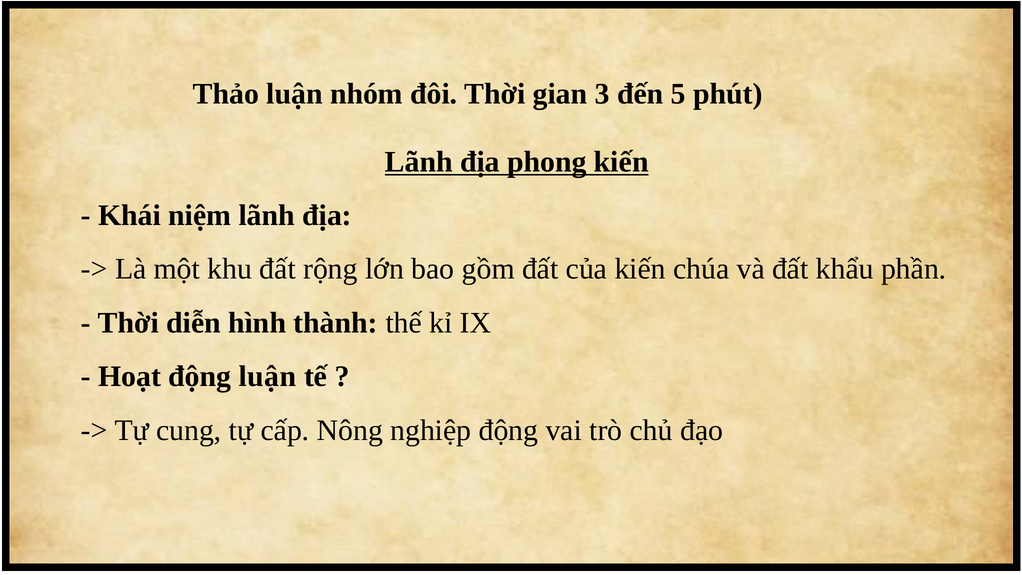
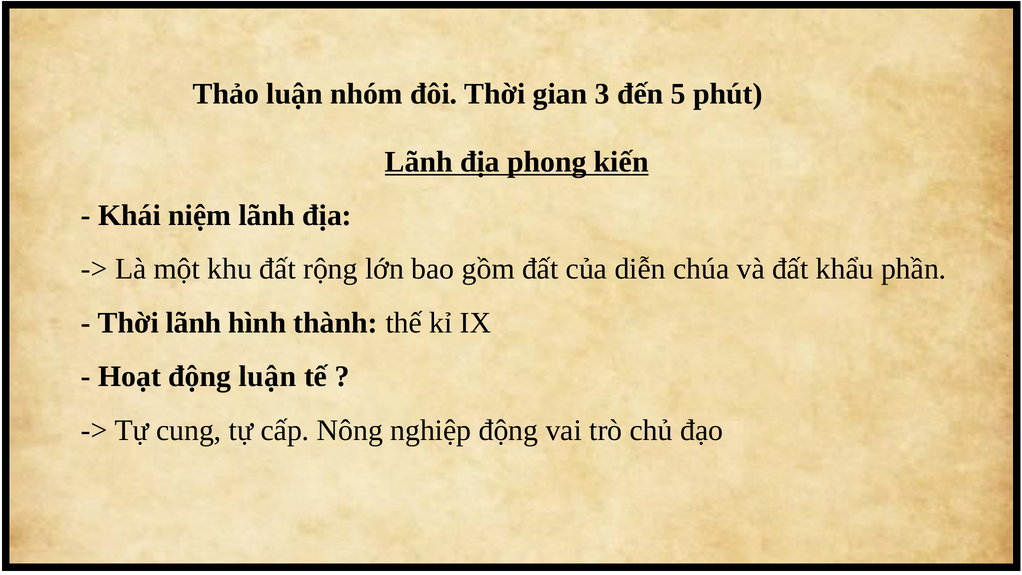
của kiến: kiến -> diễn
Thời diễn: diễn -> lãnh
